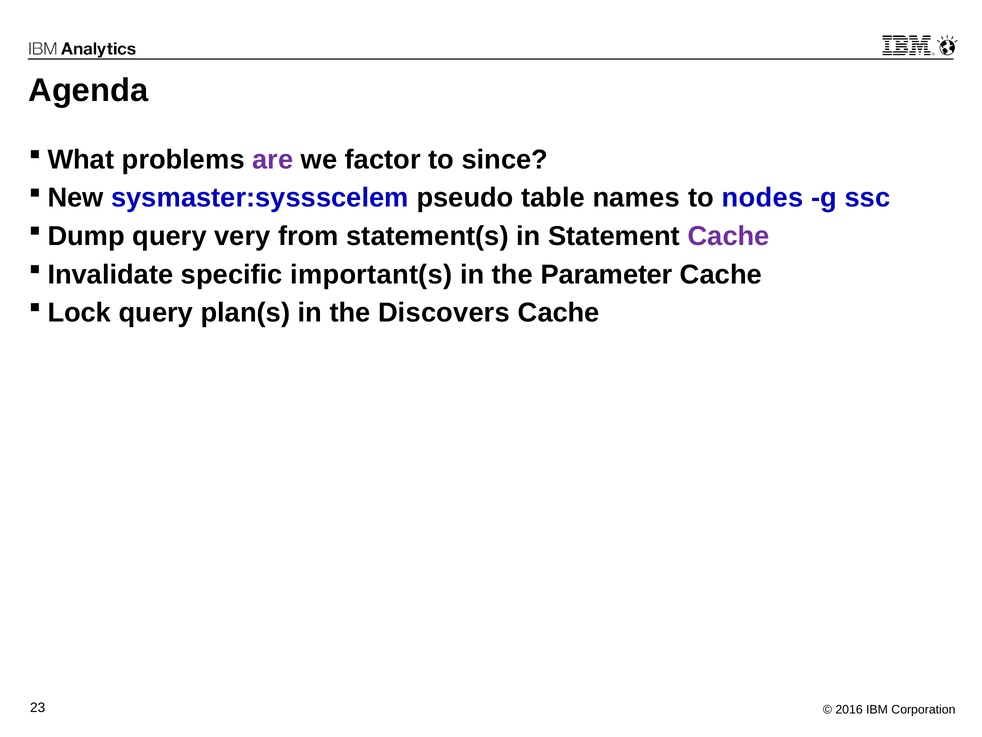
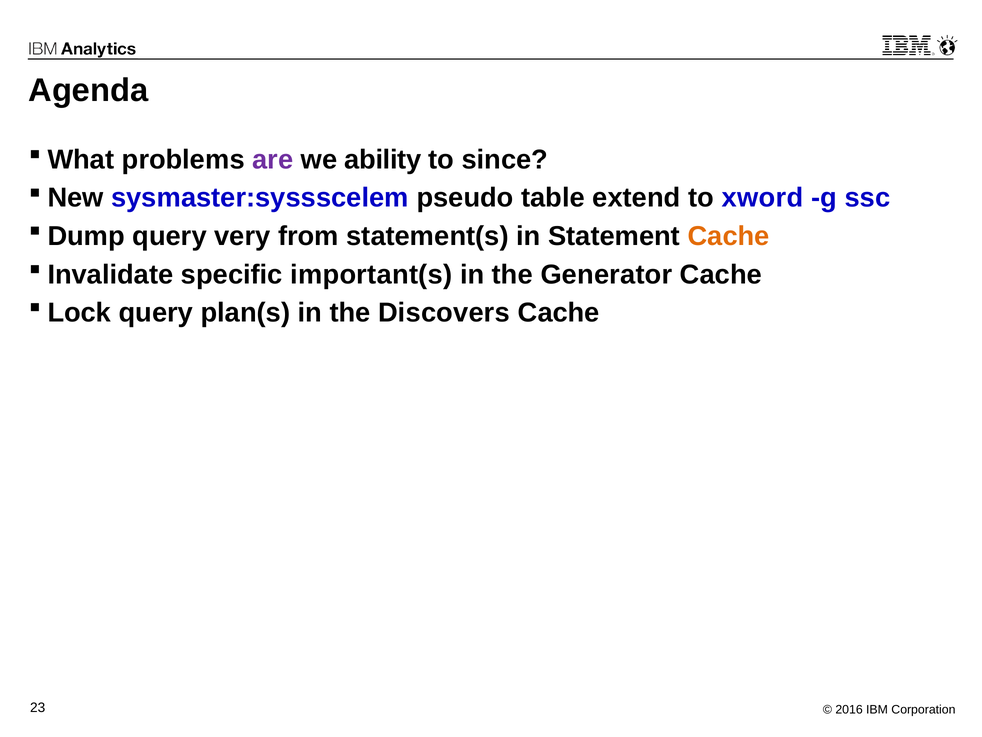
factor: factor -> ability
names: names -> extend
nodes: nodes -> xword
Cache at (729, 236) colour: purple -> orange
Parameter: Parameter -> Generator
